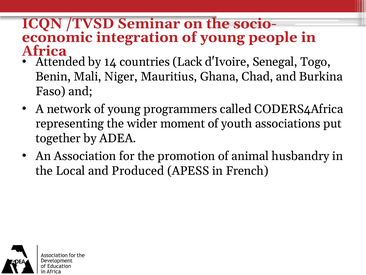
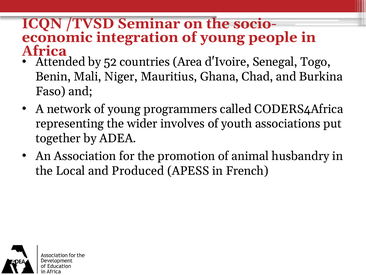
14: 14 -> 52
Lack: Lack -> Area
moment: moment -> involves
